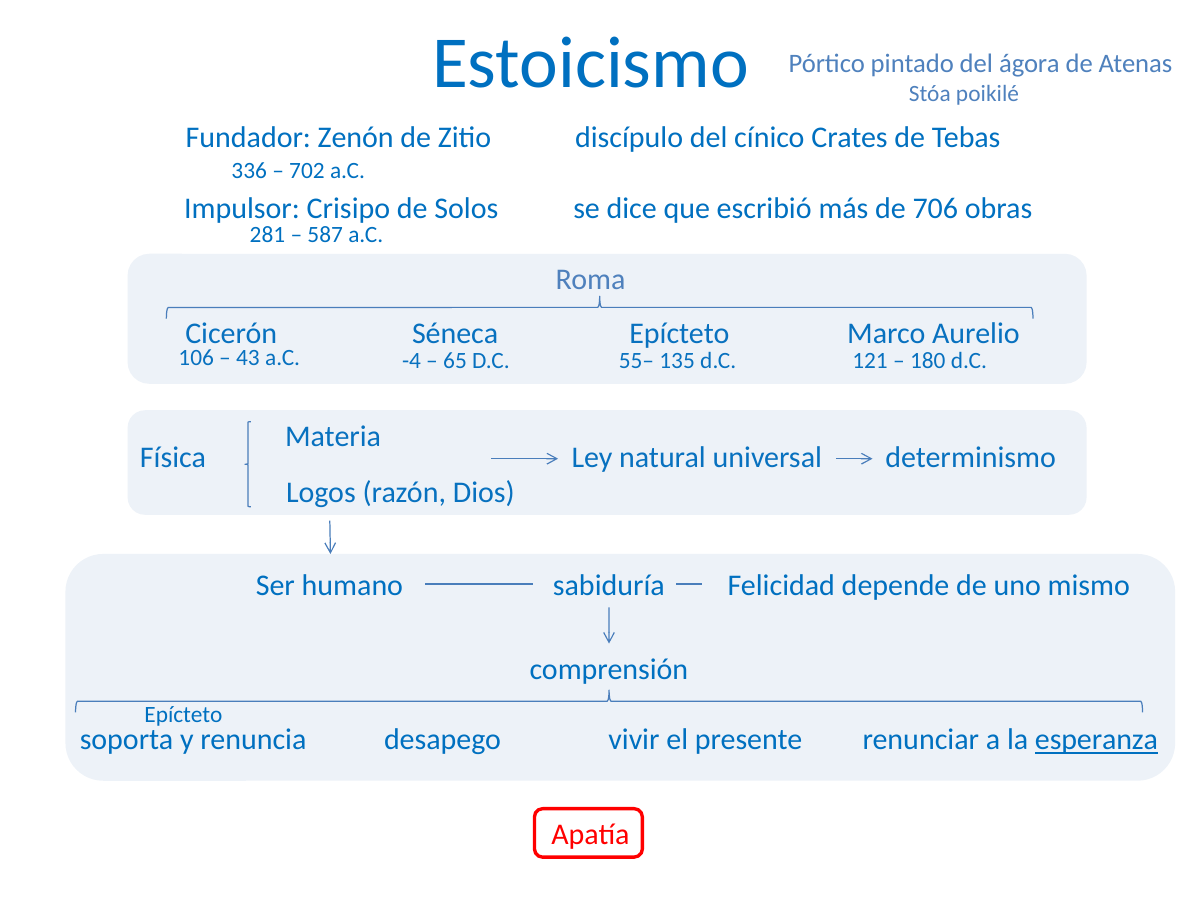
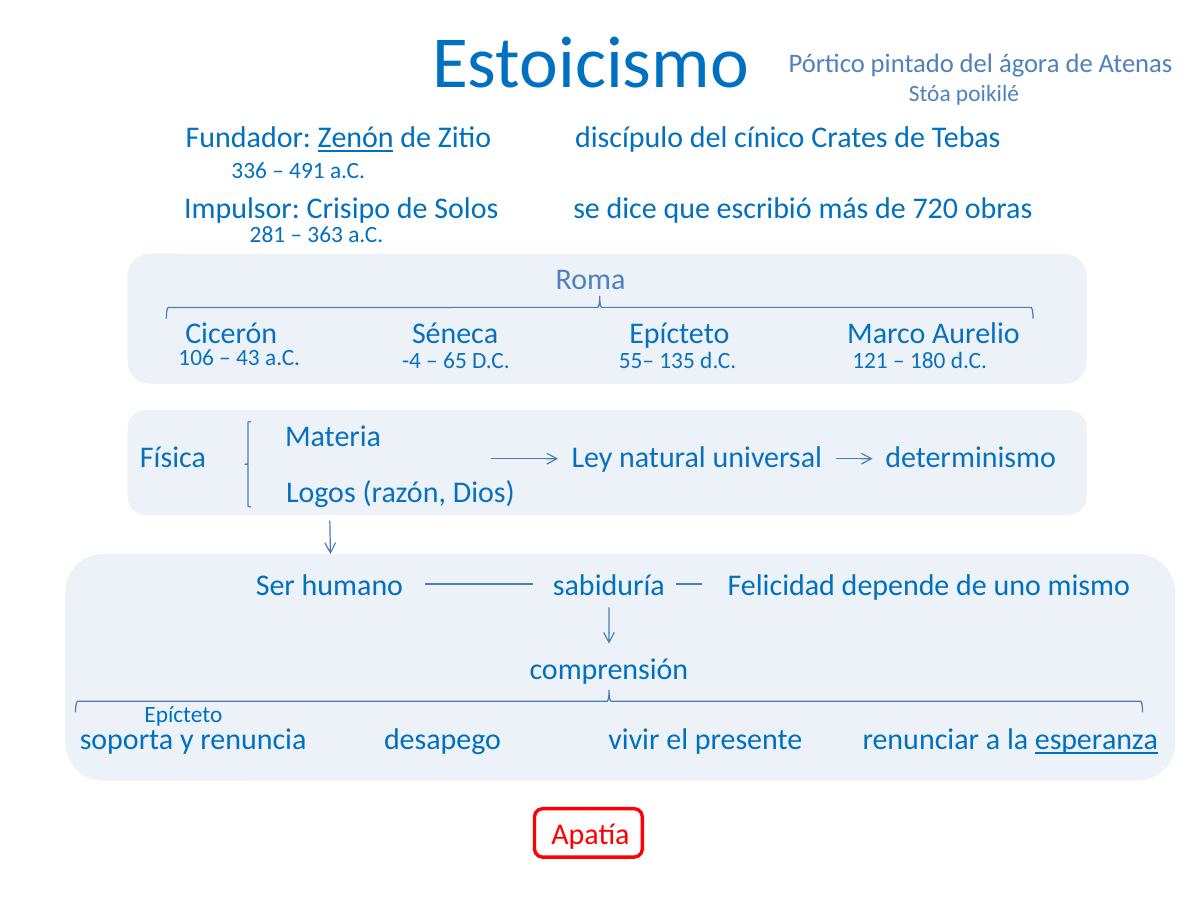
Zenón underline: none -> present
702: 702 -> 491
706: 706 -> 720
587: 587 -> 363
